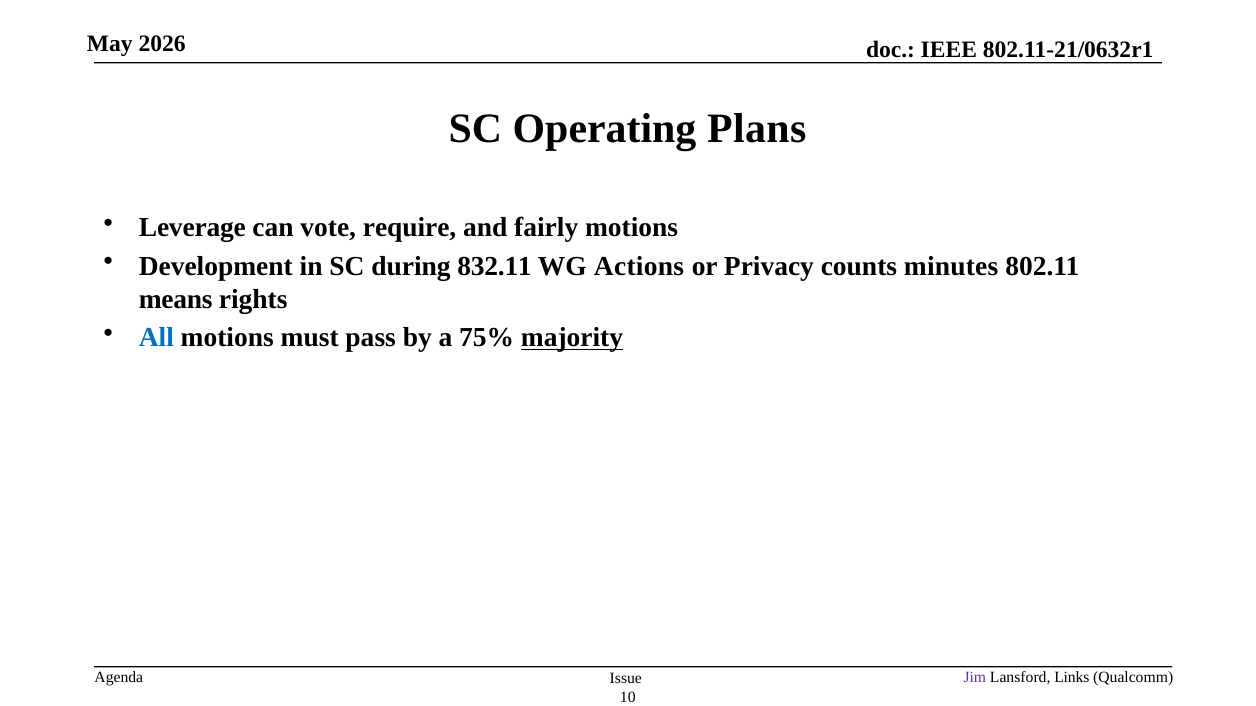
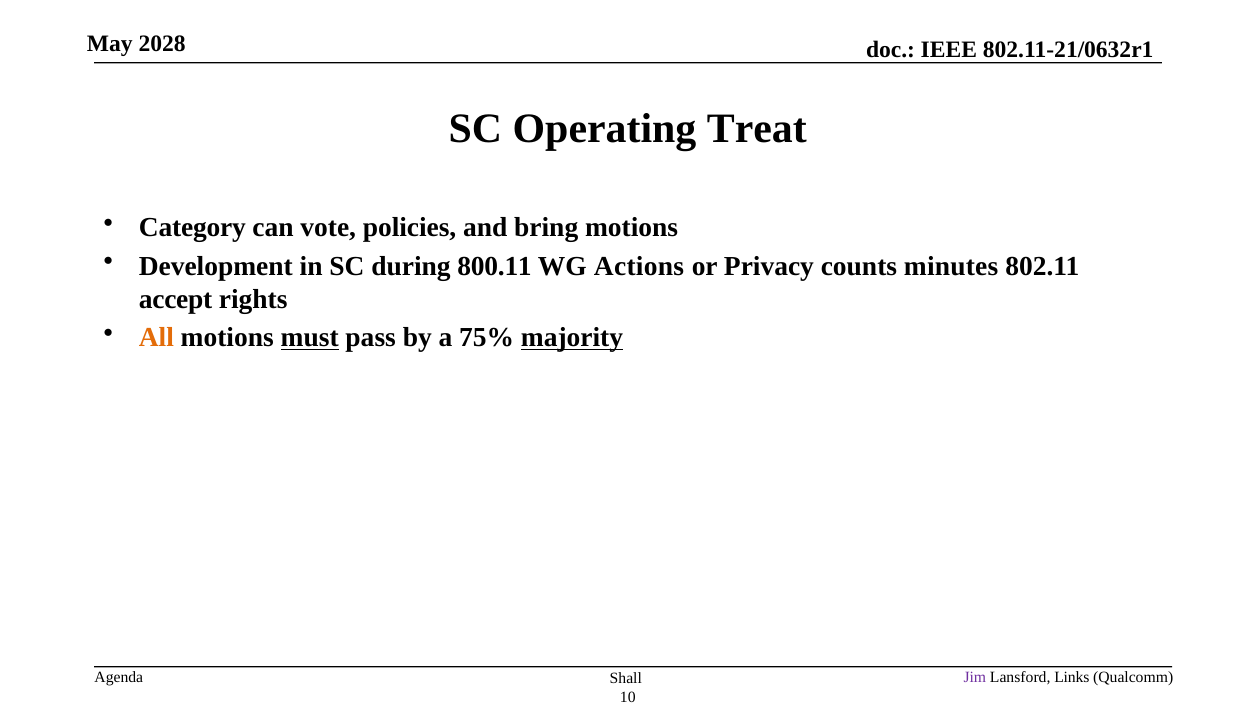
2026: 2026 -> 2028
Plans: Plans -> Treat
Leverage: Leverage -> Category
require: require -> policies
fairly: fairly -> bring
832.11: 832.11 -> 800.11
means: means -> accept
All colour: blue -> orange
must underline: none -> present
Issue: Issue -> Shall
